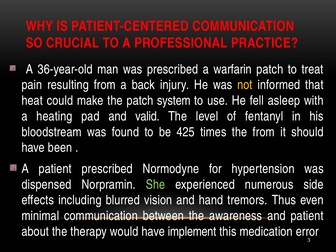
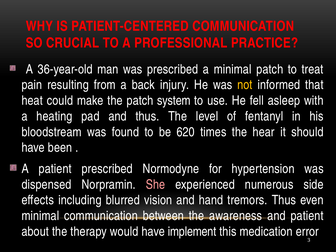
a warfarin: warfarin -> minimal
and valid: valid -> thus
425: 425 -> 620
the from: from -> hear
She colour: light green -> pink
